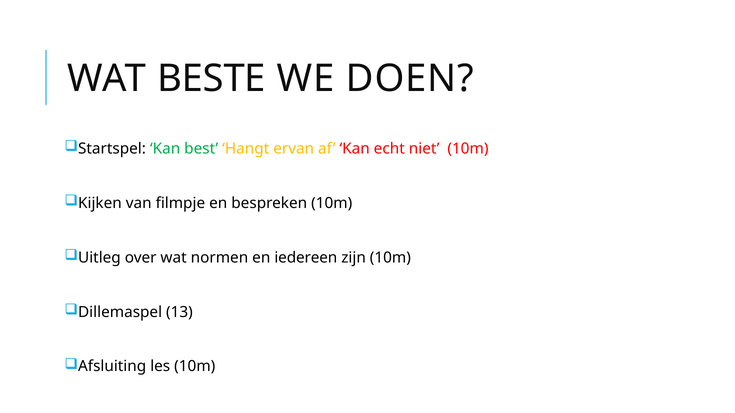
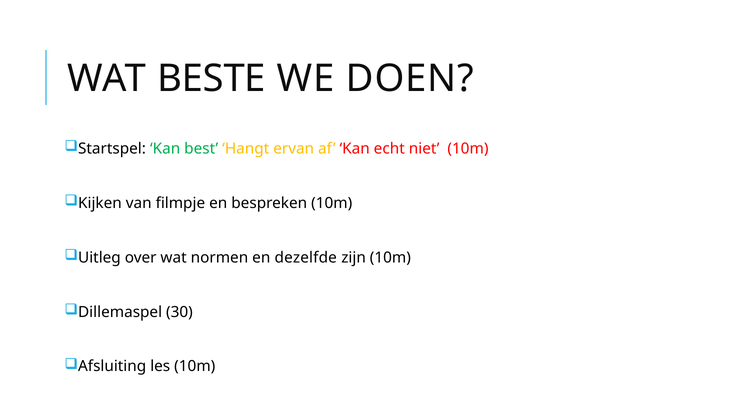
iedereen: iedereen -> dezelfde
13: 13 -> 30
